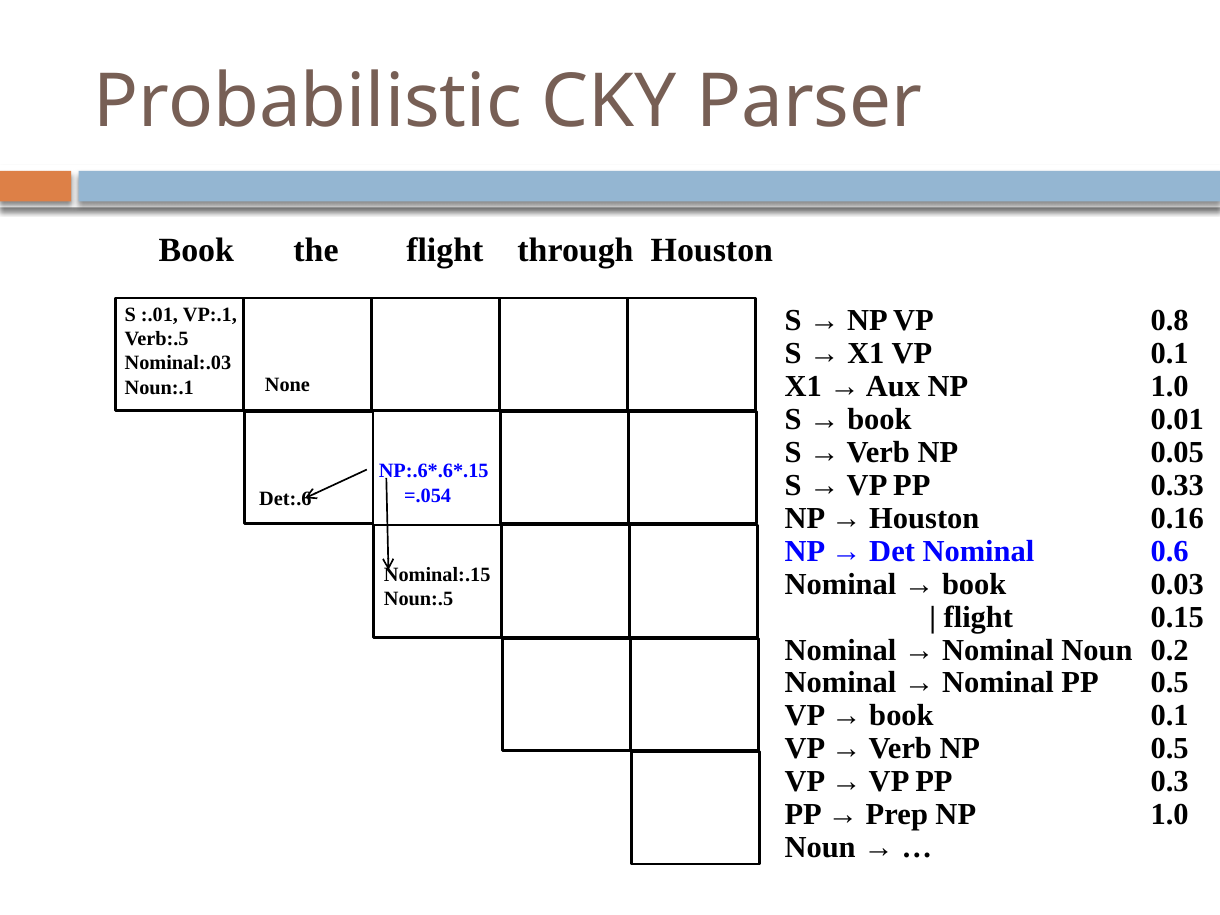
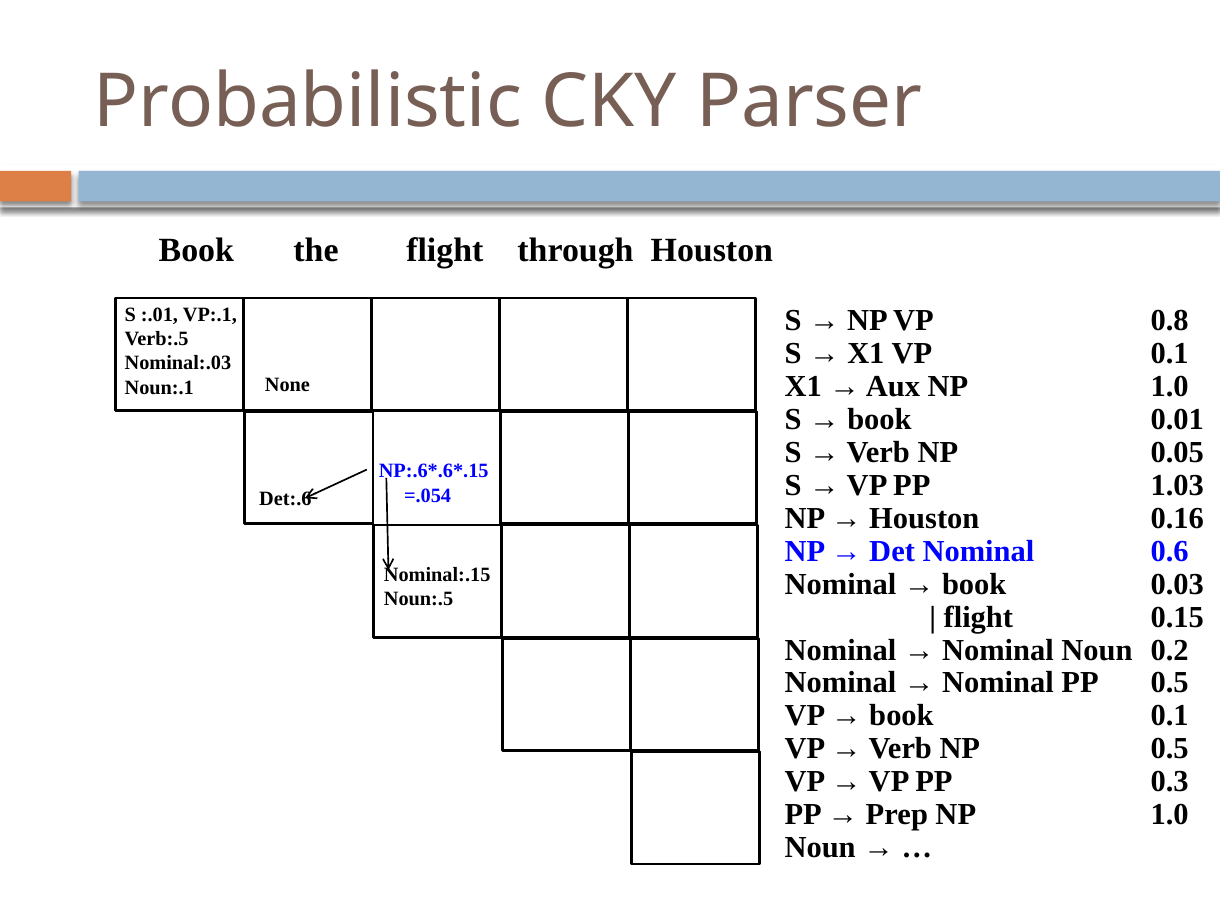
0.33: 0.33 -> 1.03
